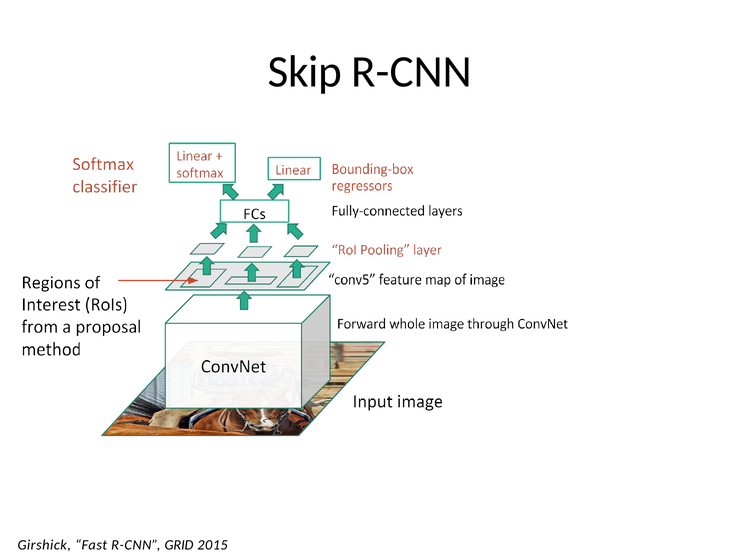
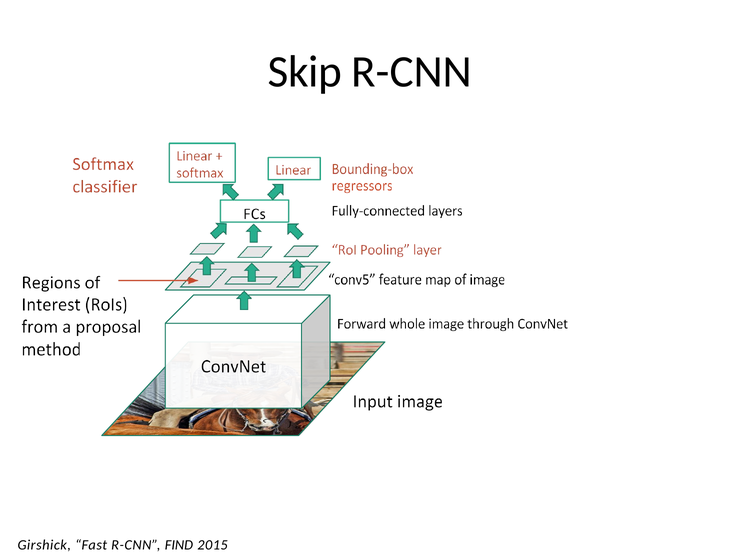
GRID: GRID -> FIND
